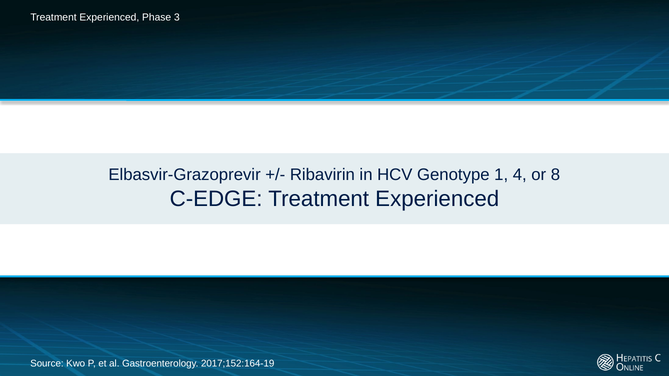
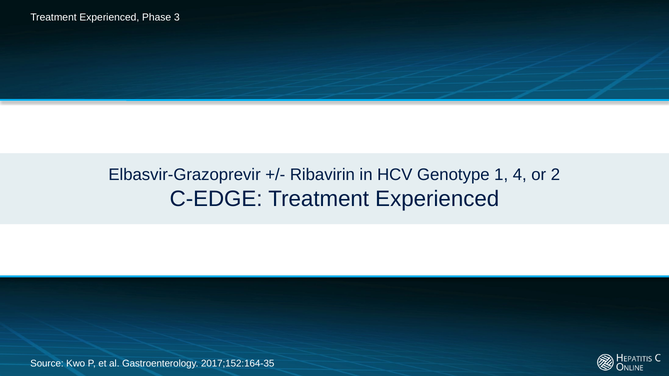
8: 8 -> 2
2017;152:164-19: 2017;152:164-19 -> 2017;152:164-35
